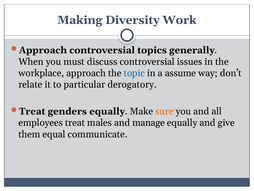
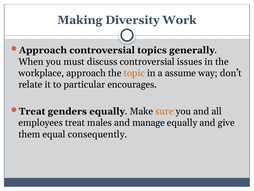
topic colour: blue -> orange
derogatory: derogatory -> encourages
communicate: communicate -> consequently
